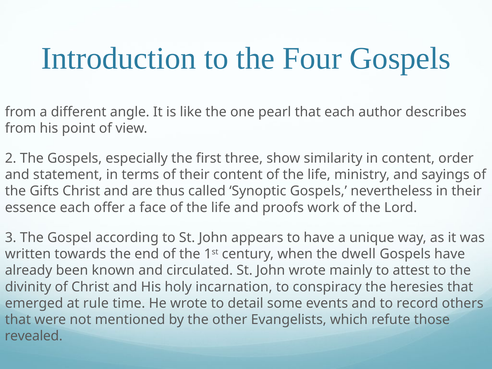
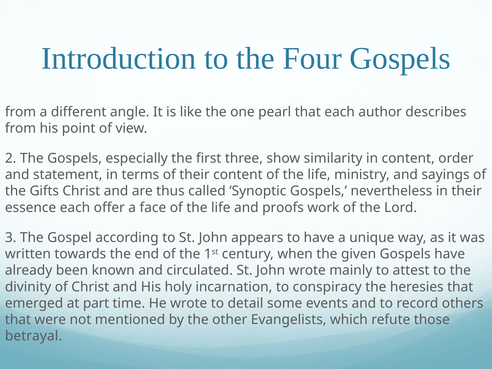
dwell: dwell -> given
rule: rule -> part
revealed: revealed -> betrayal
